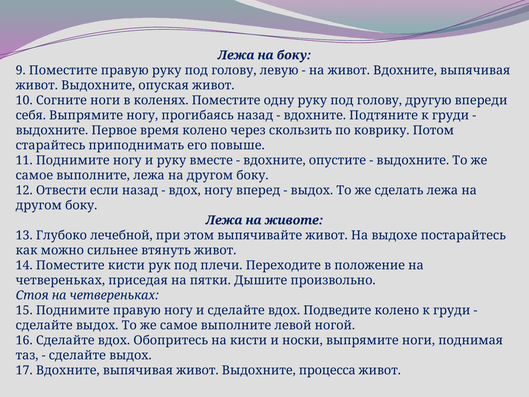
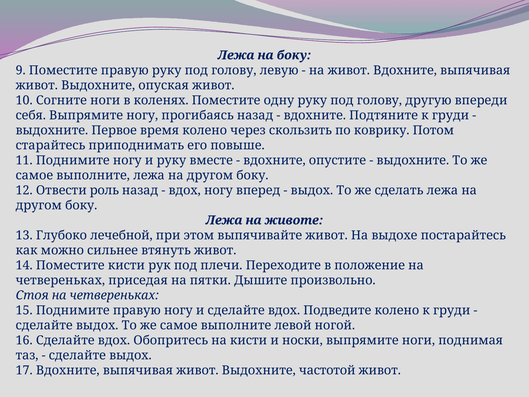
если: если -> роль
процесса: процесса -> частотой
